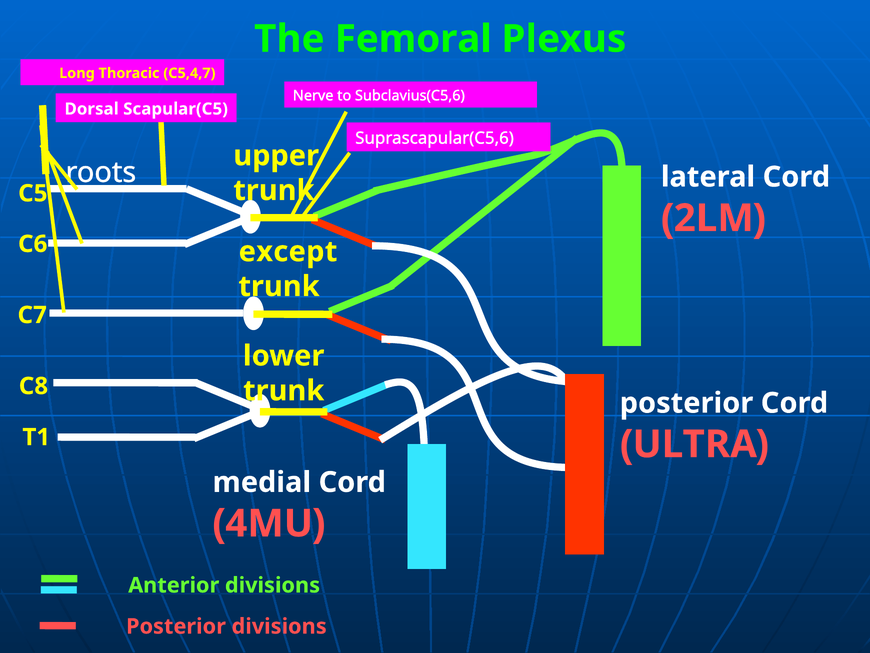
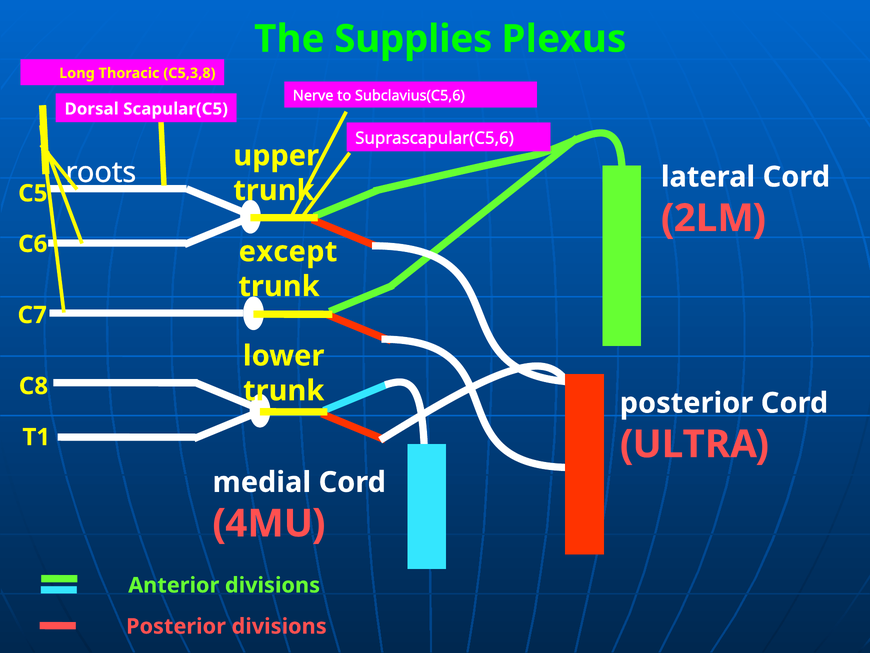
Femoral: Femoral -> Supplies
C5,4,7: C5,4,7 -> C5,3,8
